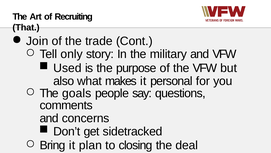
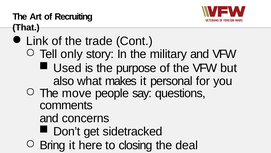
Join: Join -> Link
goals: goals -> move
plan: plan -> here
